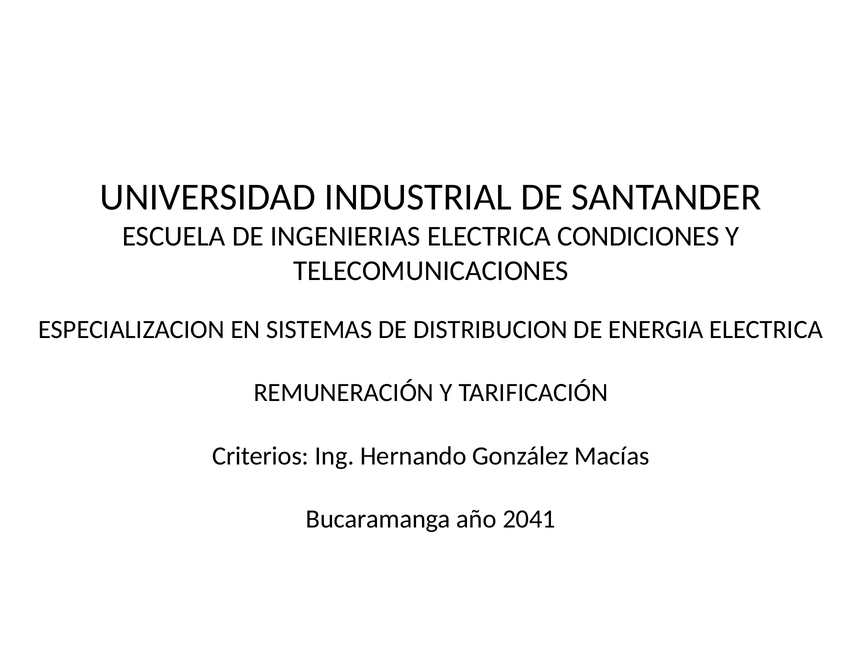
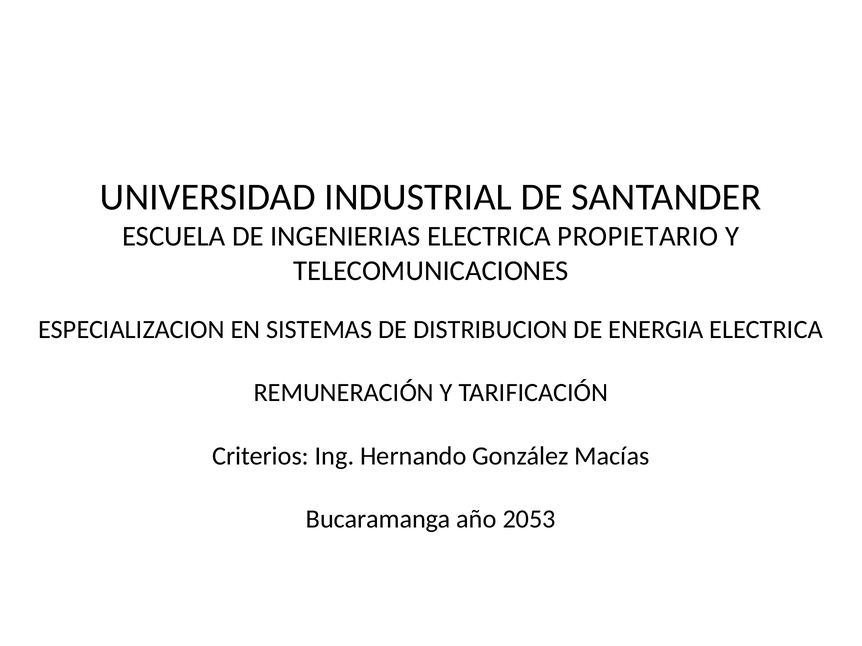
CONDICIONES: CONDICIONES -> PROPIETARIO
2041: 2041 -> 2053
